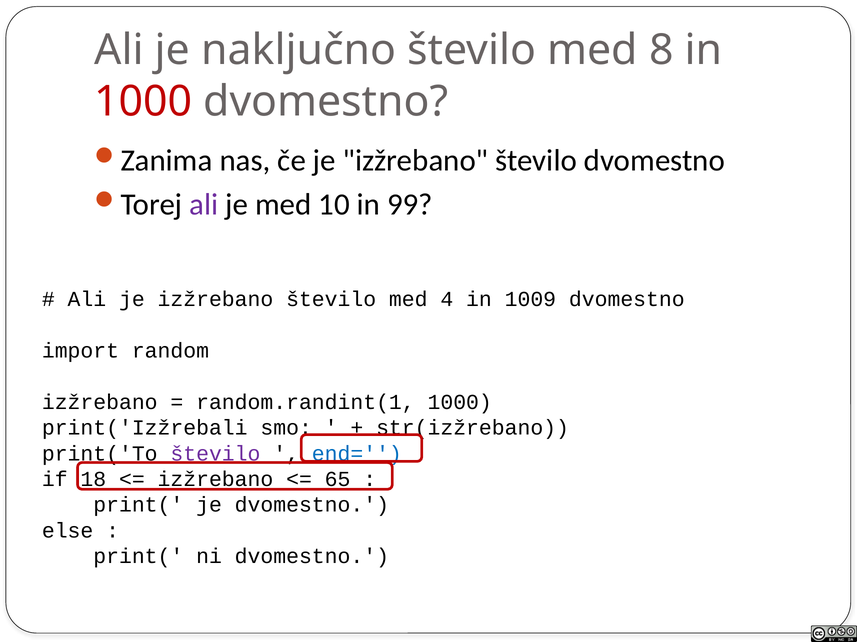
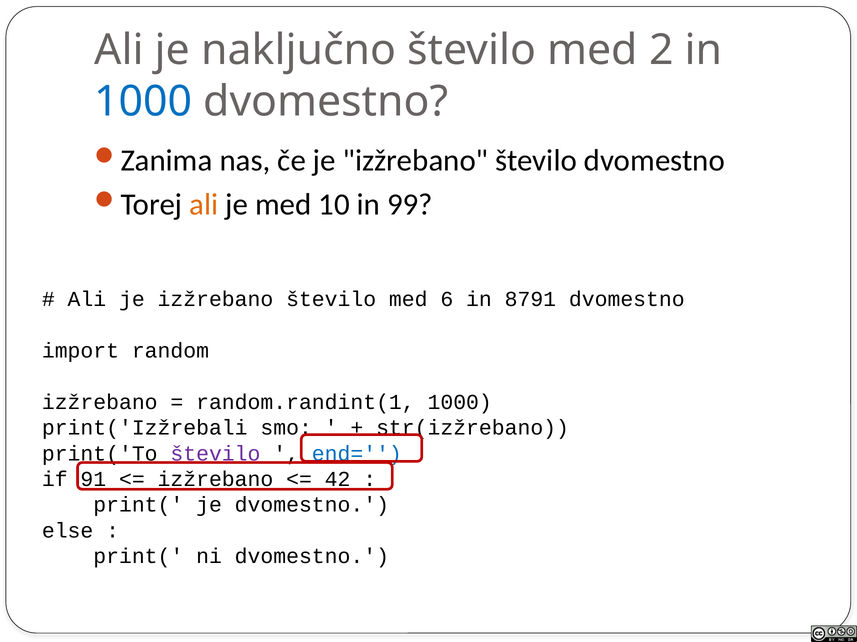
8: 8 -> 2
1000 at (143, 102) colour: red -> blue
ali at (204, 205) colour: purple -> orange
4: 4 -> 6
1009: 1009 -> 8791
18: 18 -> 91
65: 65 -> 42
